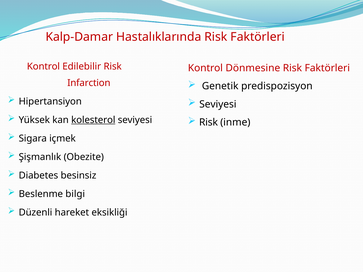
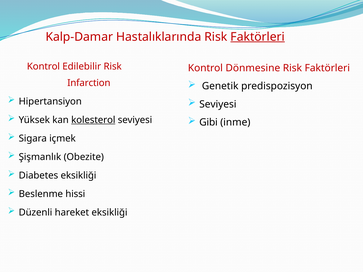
Faktörleri at (258, 37) underline: none -> present
Risk at (209, 122): Risk -> Gibi
Diabetes besinsiz: besinsiz -> eksikliği
bilgi: bilgi -> hissi
